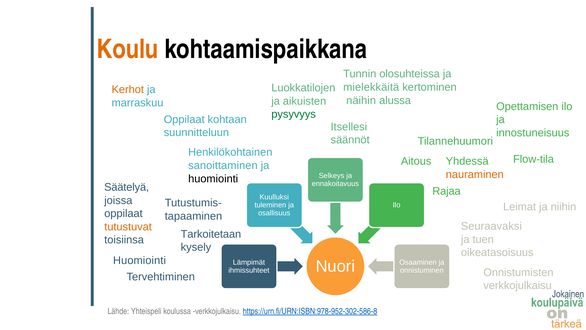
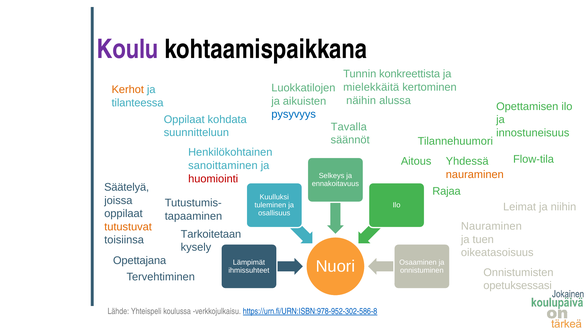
Koulu colour: orange -> purple
olosuhteissa: olosuhteissa -> konkreettista
marraskuu: marraskuu -> tilanteessa
pysyvyys colour: green -> blue
kohtaan: kohtaan -> kohdata
Itsellesi: Itsellesi -> Tavalla
huomiointi at (213, 179) colour: black -> red
Seuraavaksi at (491, 226): Seuraavaksi -> Nauraminen
Huomiointi at (140, 260): Huomiointi -> Opettajana
verkkojulkaisu at (518, 285): verkkojulkaisu -> opetuksessasi
